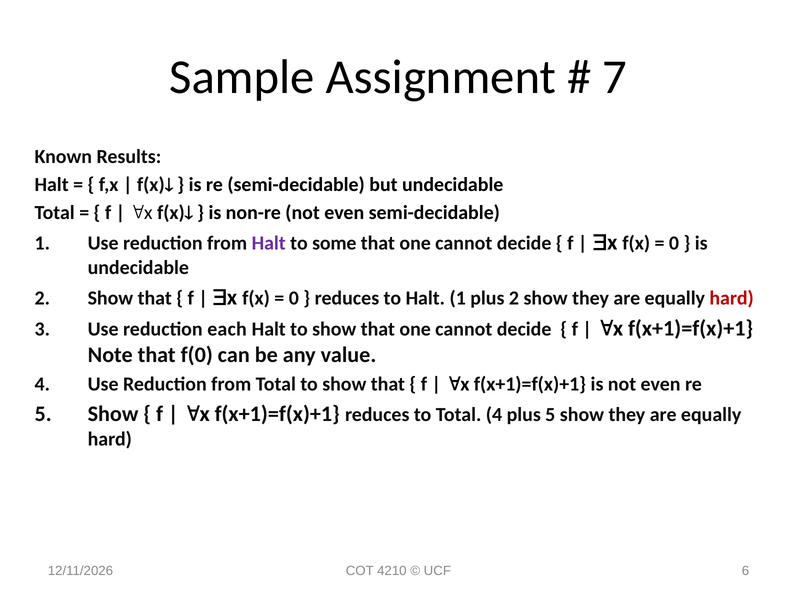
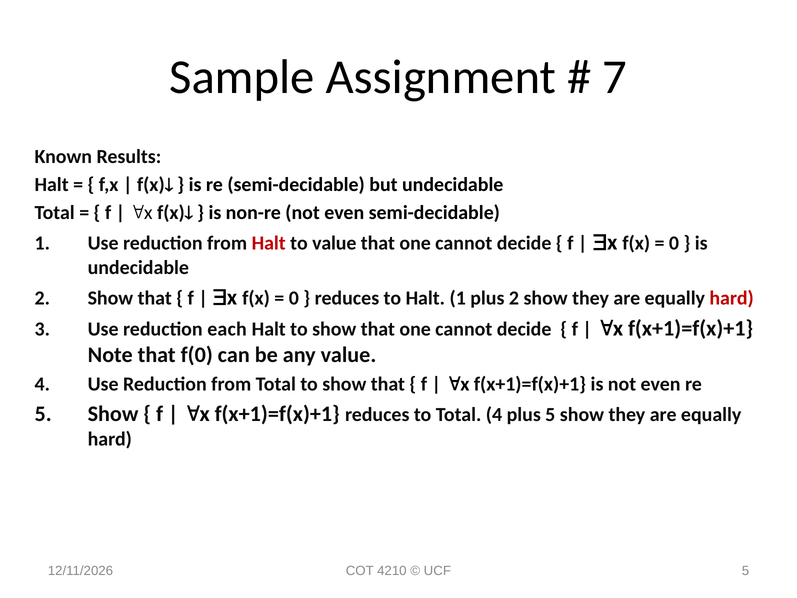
Halt at (269, 243) colour: purple -> red
to some: some -> value
UCF 6: 6 -> 5
